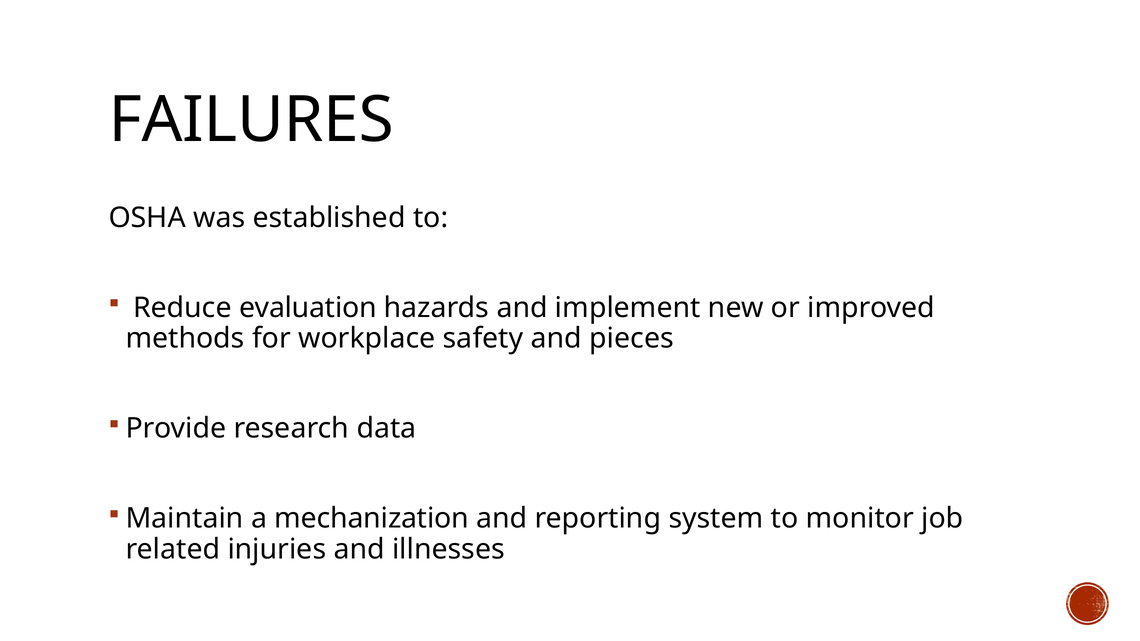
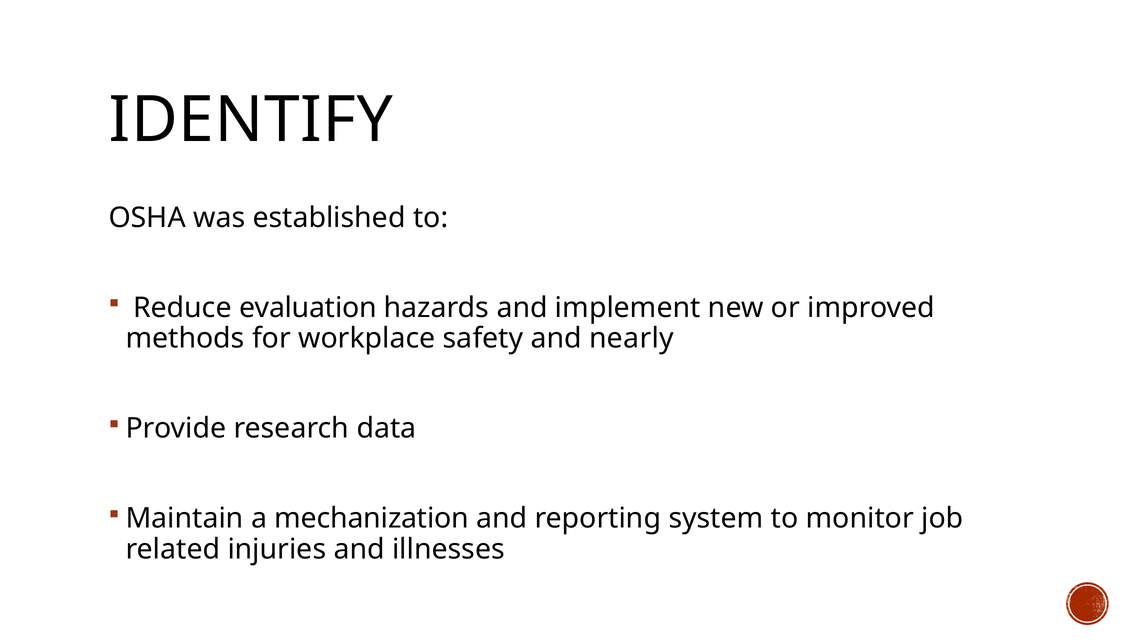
FAILURES: FAILURES -> IDENTIFY
pieces: pieces -> nearly
